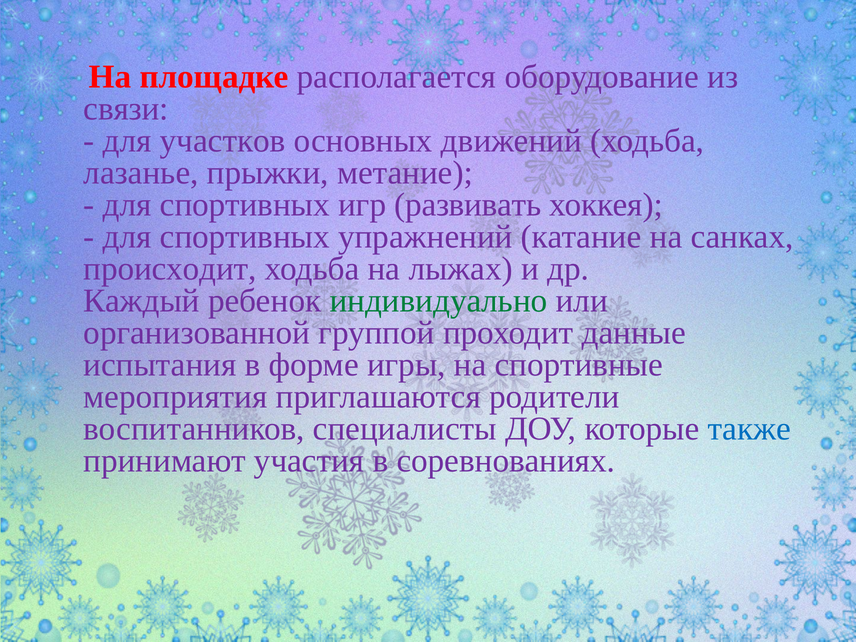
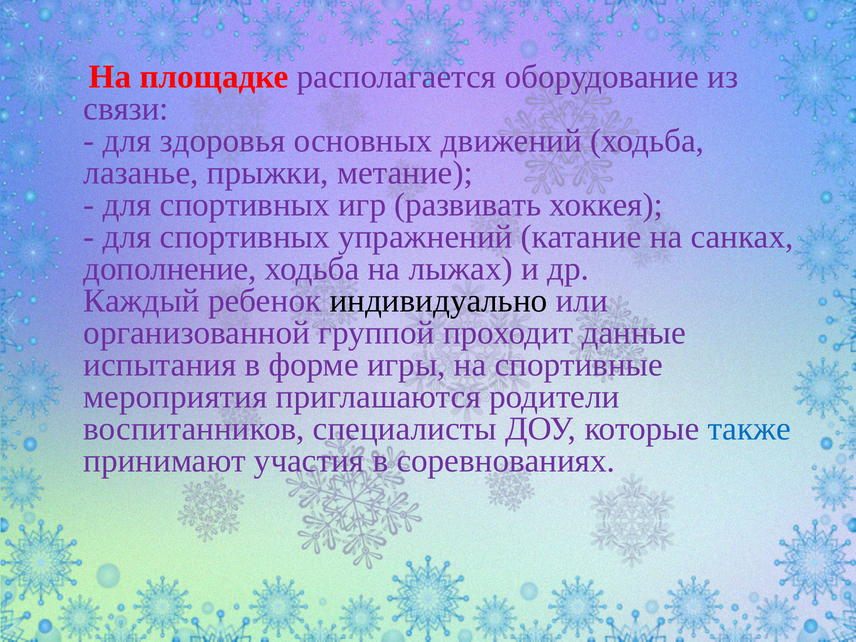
участков: участков -> здоровья
происходит: происходит -> дополнение
индивидуально colour: green -> black
